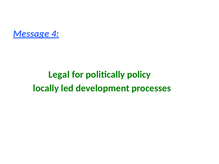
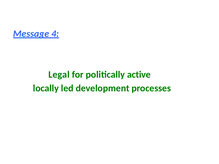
policy: policy -> active
